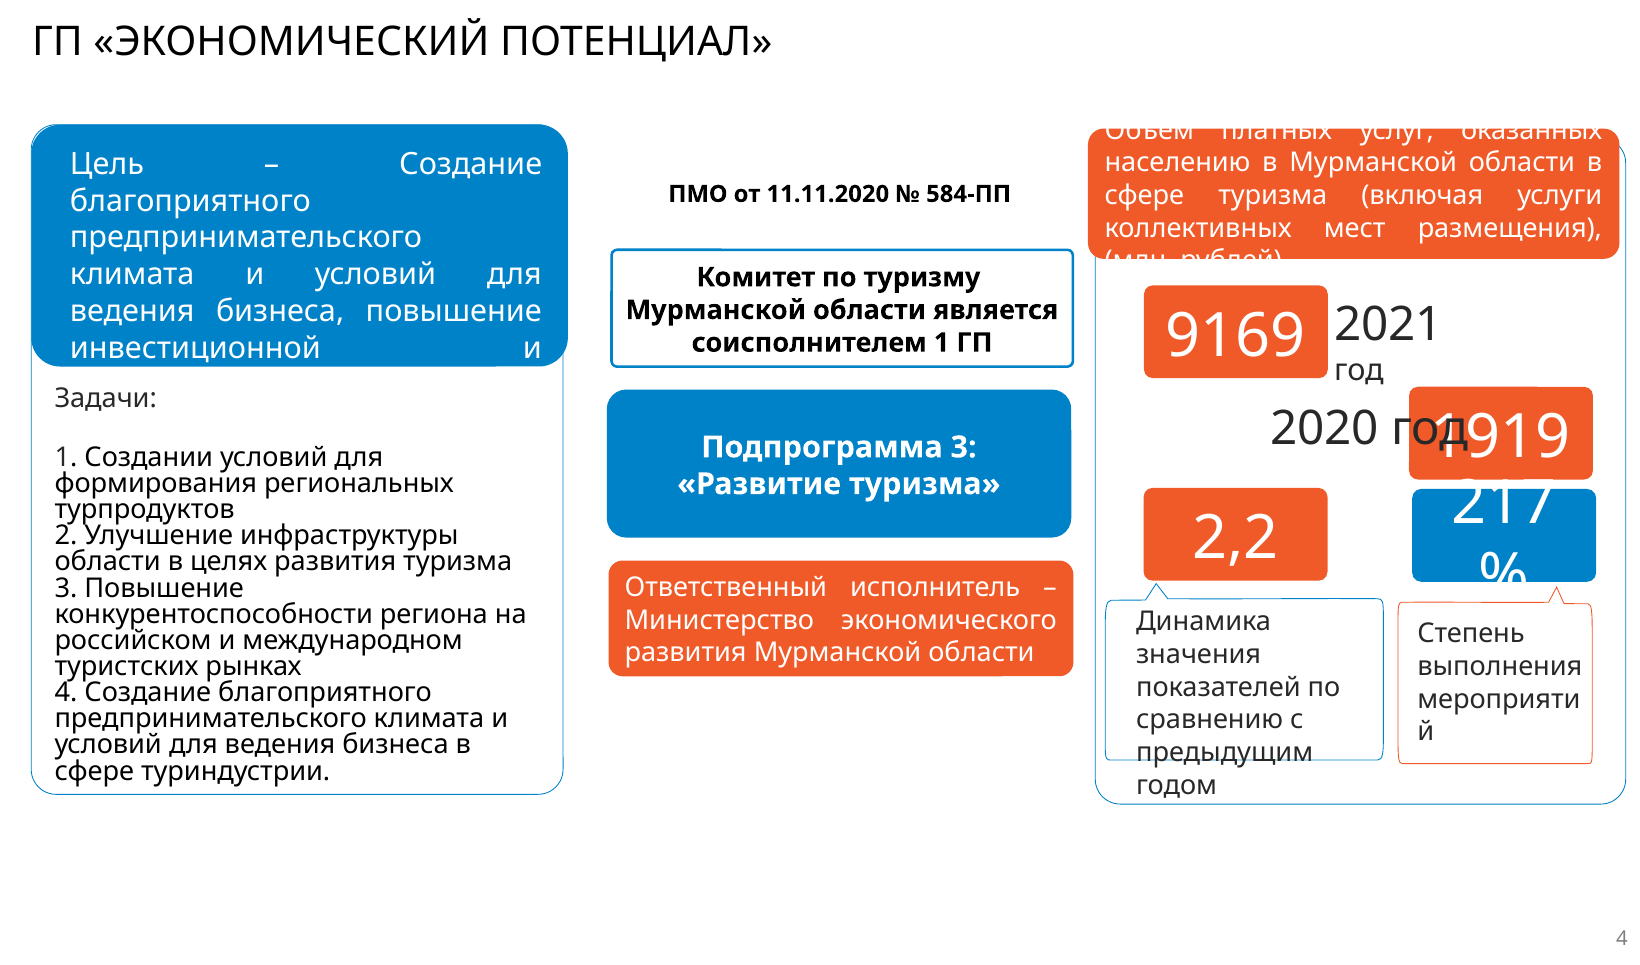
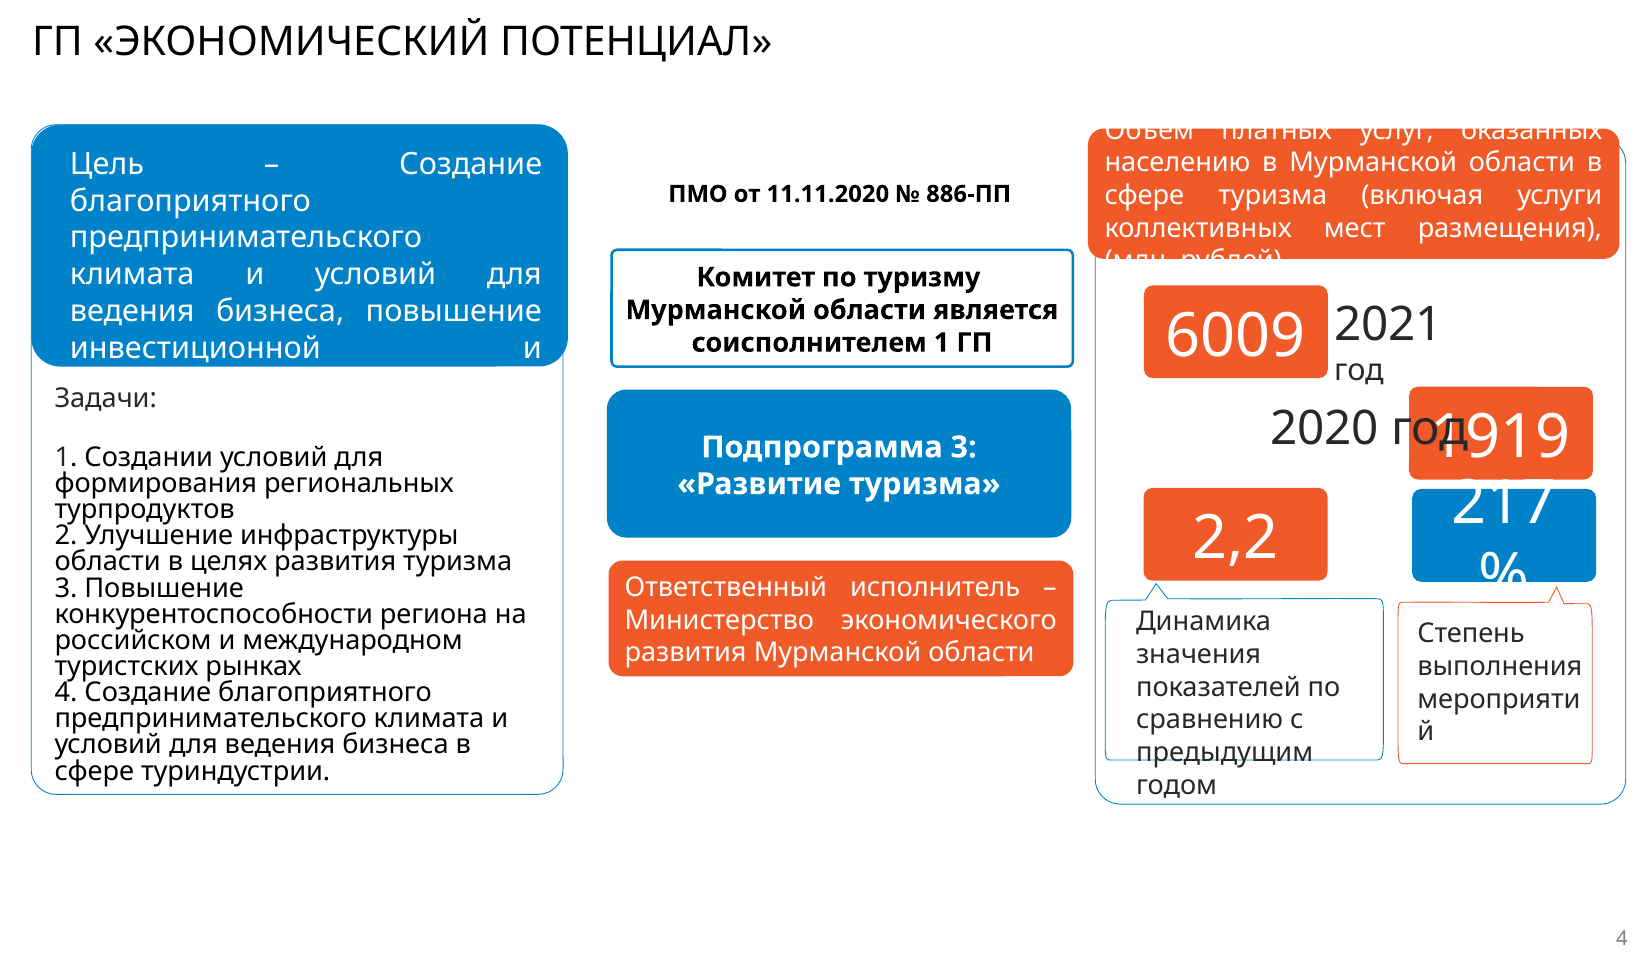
584-ПП: 584-ПП -> 886-ПП
9169: 9169 -> 6009
